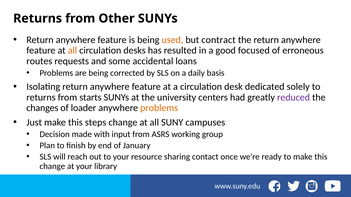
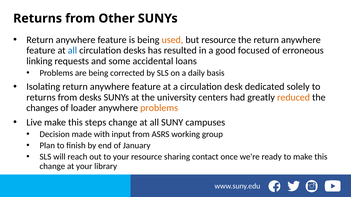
but contract: contract -> resource
all at (72, 51) colour: orange -> blue
routes: routes -> linking
from starts: starts -> desks
reduced colour: purple -> orange
Just: Just -> Live
